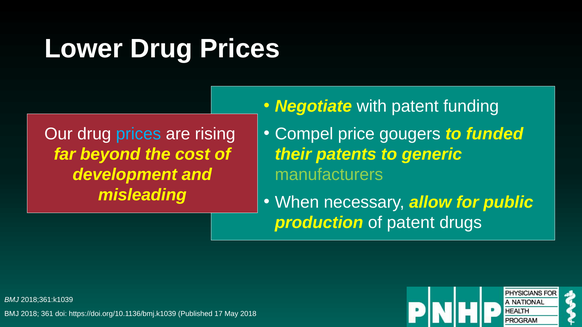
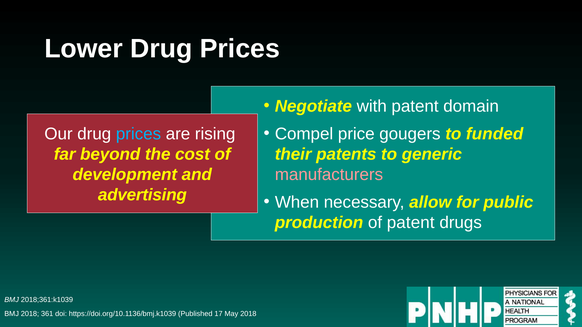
funding: funding -> domain
manufacturers colour: light green -> pink
misleading: misleading -> advertising
